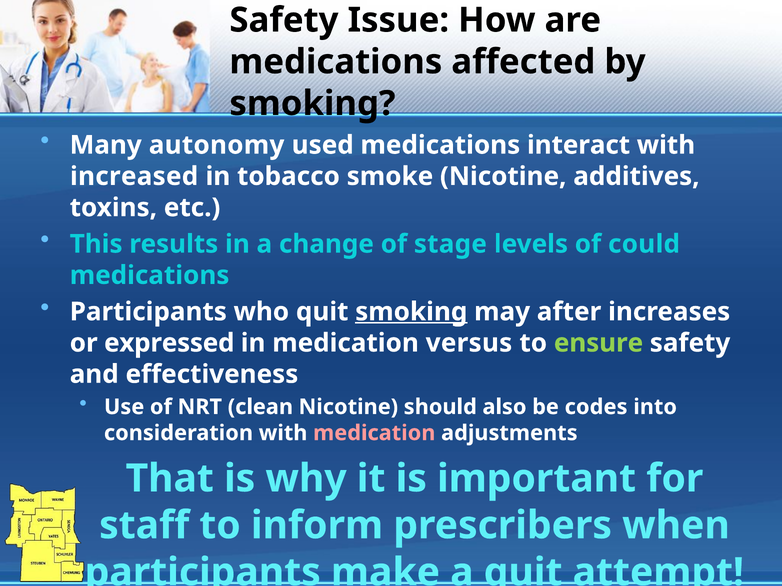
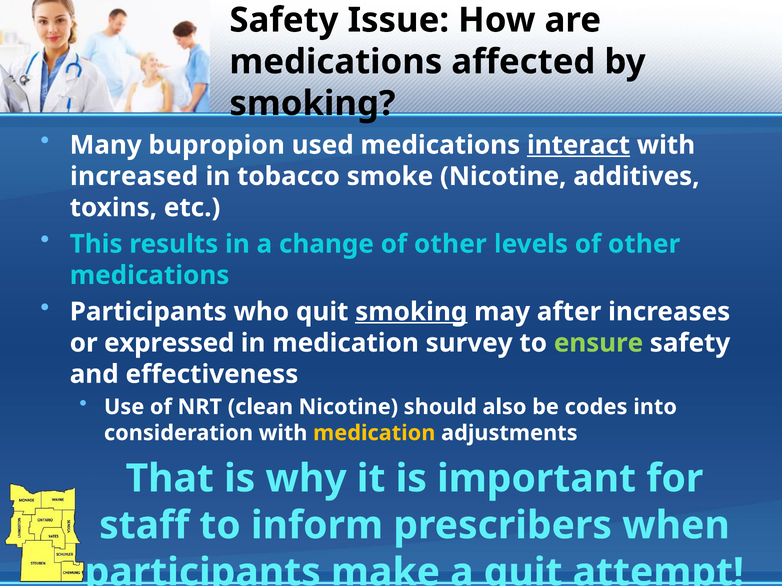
autonomy: autonomy -> bupropion
interact underline: none -> present
change of stage: stage -> other
levels of could: could -> other
versus: versus -> survey
medication at (374, 433) colour: pink -> yellow
